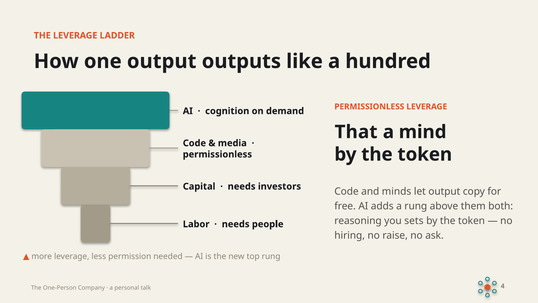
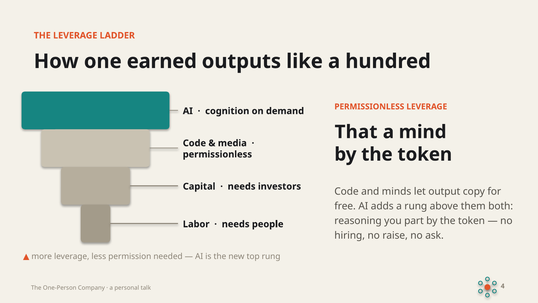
one output: output -> earned
sets: sets -> part
